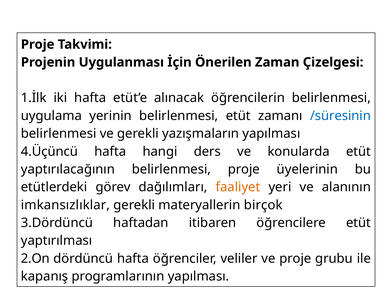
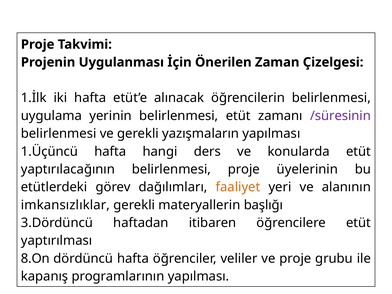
/süresinin colour: blue -> purple
4.Üçüncü: 4.Üçüncü -> 1.Üçüncü
birçok: birçok -> başlığı
2.On: 2.On -> 8.On
